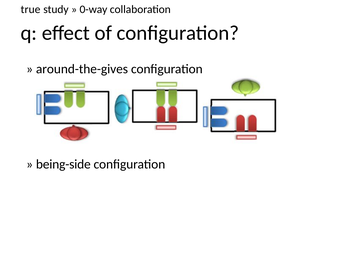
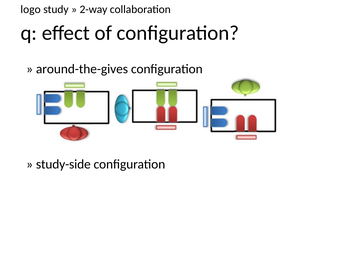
true: true -> logo
0-way: 0-way -> 2-way
being-side: being-side -> study-side
